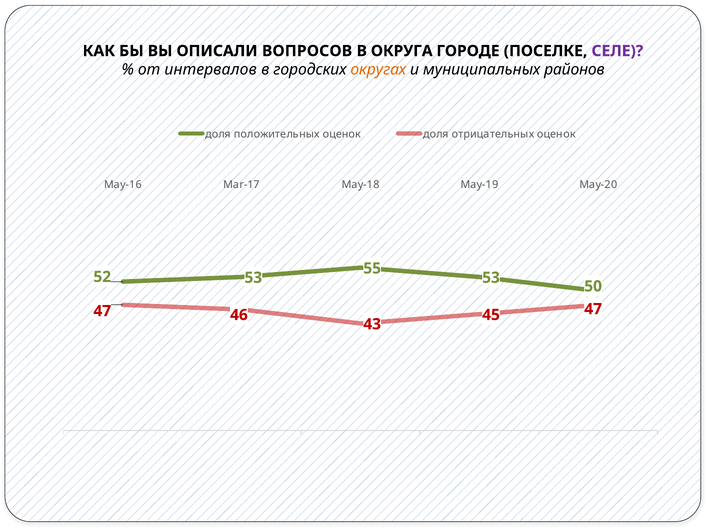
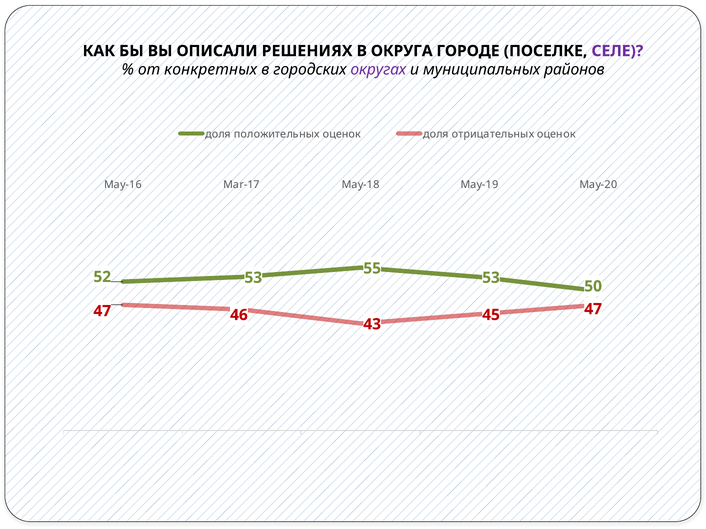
ВОПРОСОВ: ВОПРОСОВ -> РЕШЕНИЯХ
интервалов: интервалов -> конкретных
округах colour: orange -> purple
